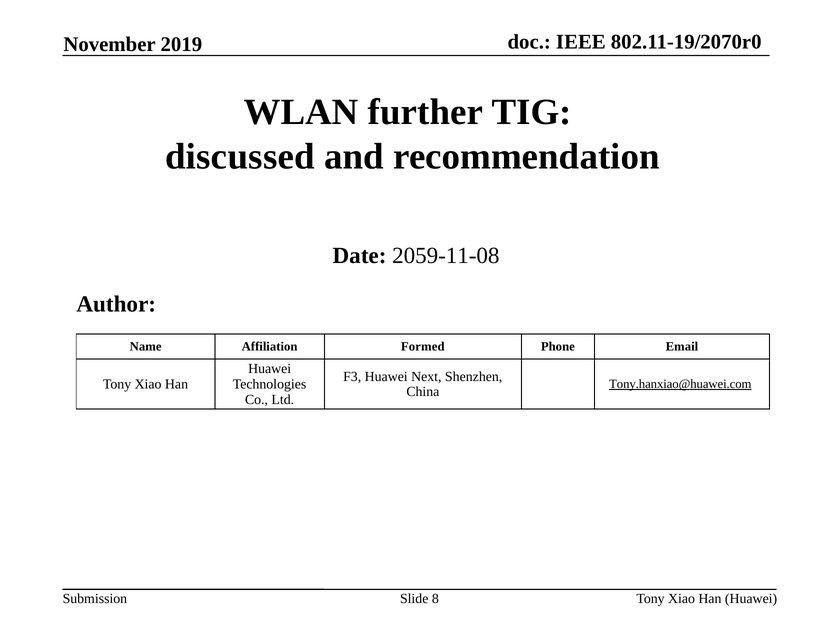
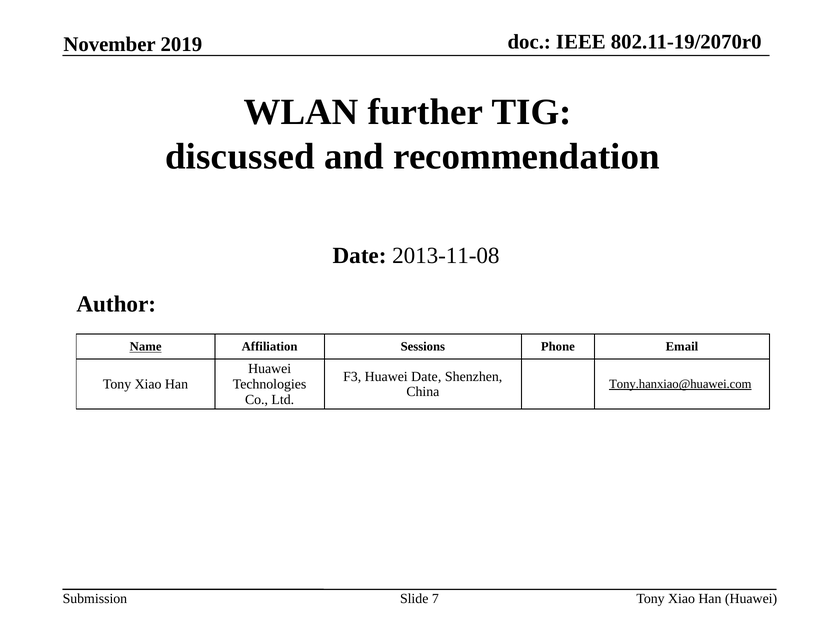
2059-11-08: 2059-11-08 -> 2013-11-08
Name underline: none -> present
Formed: Formed -> Sessions
Huawei Next: Next -> Date
8: 8 -> 7
